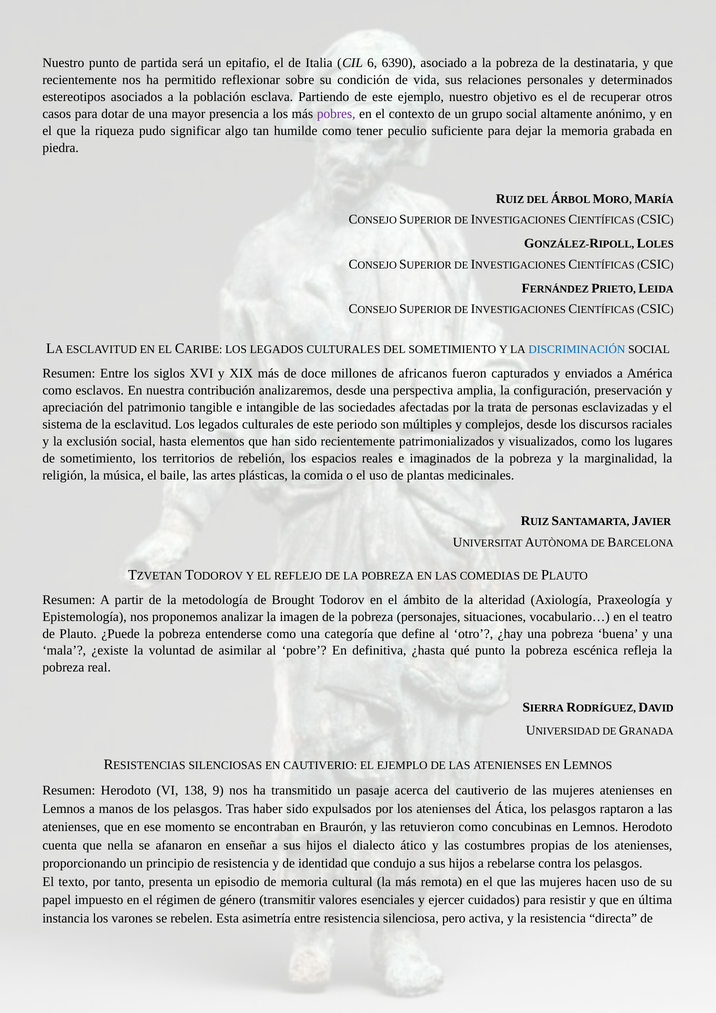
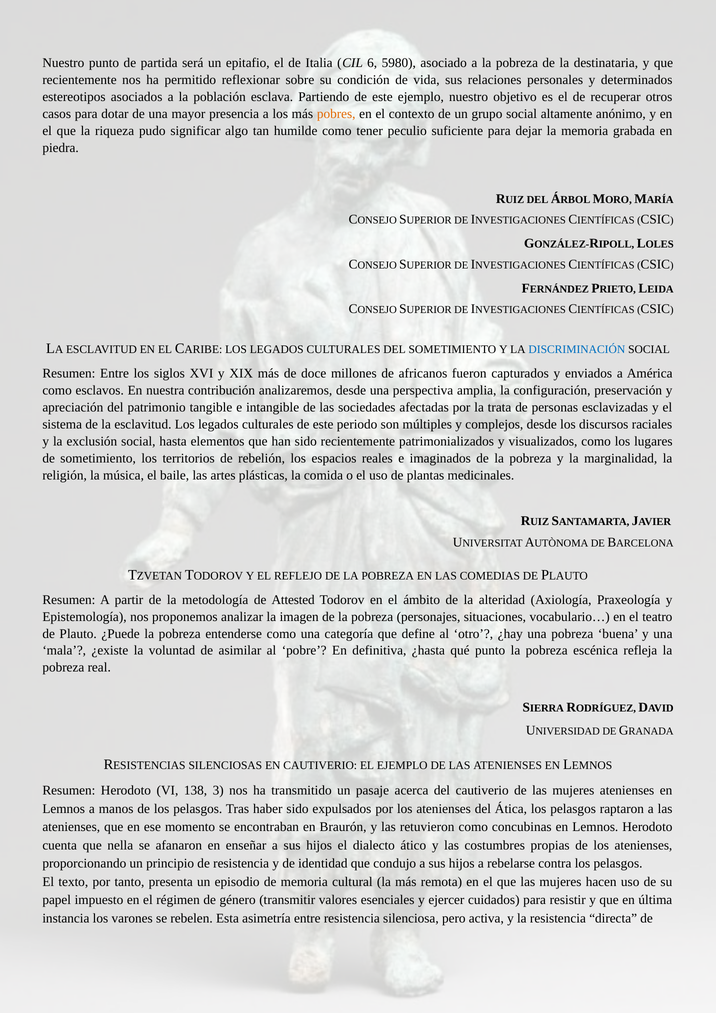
6390: 6390 -> 5980
pobres colour: purple -> orange
Brought: Brought -> Attested
9: 9 -> 3
